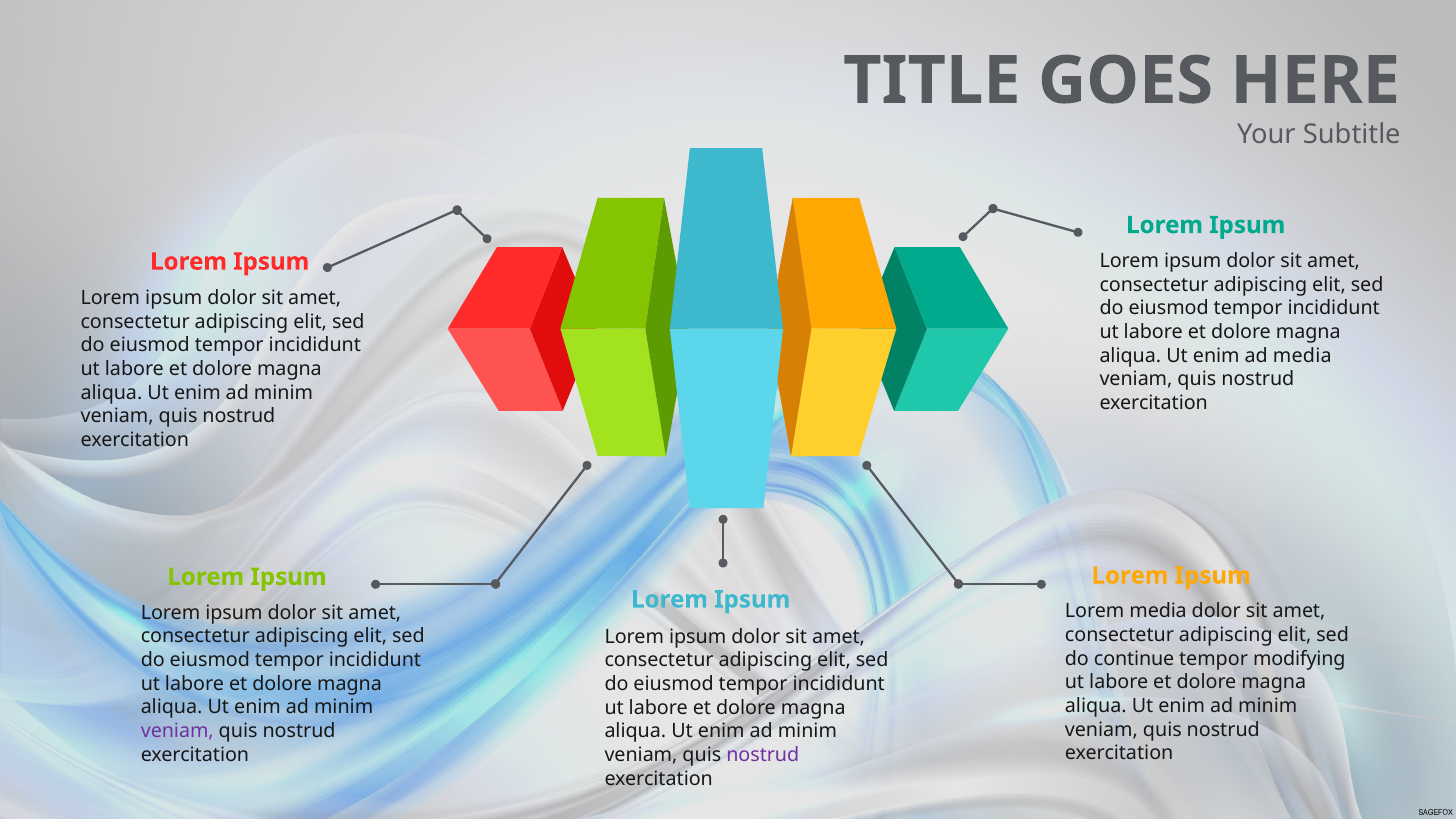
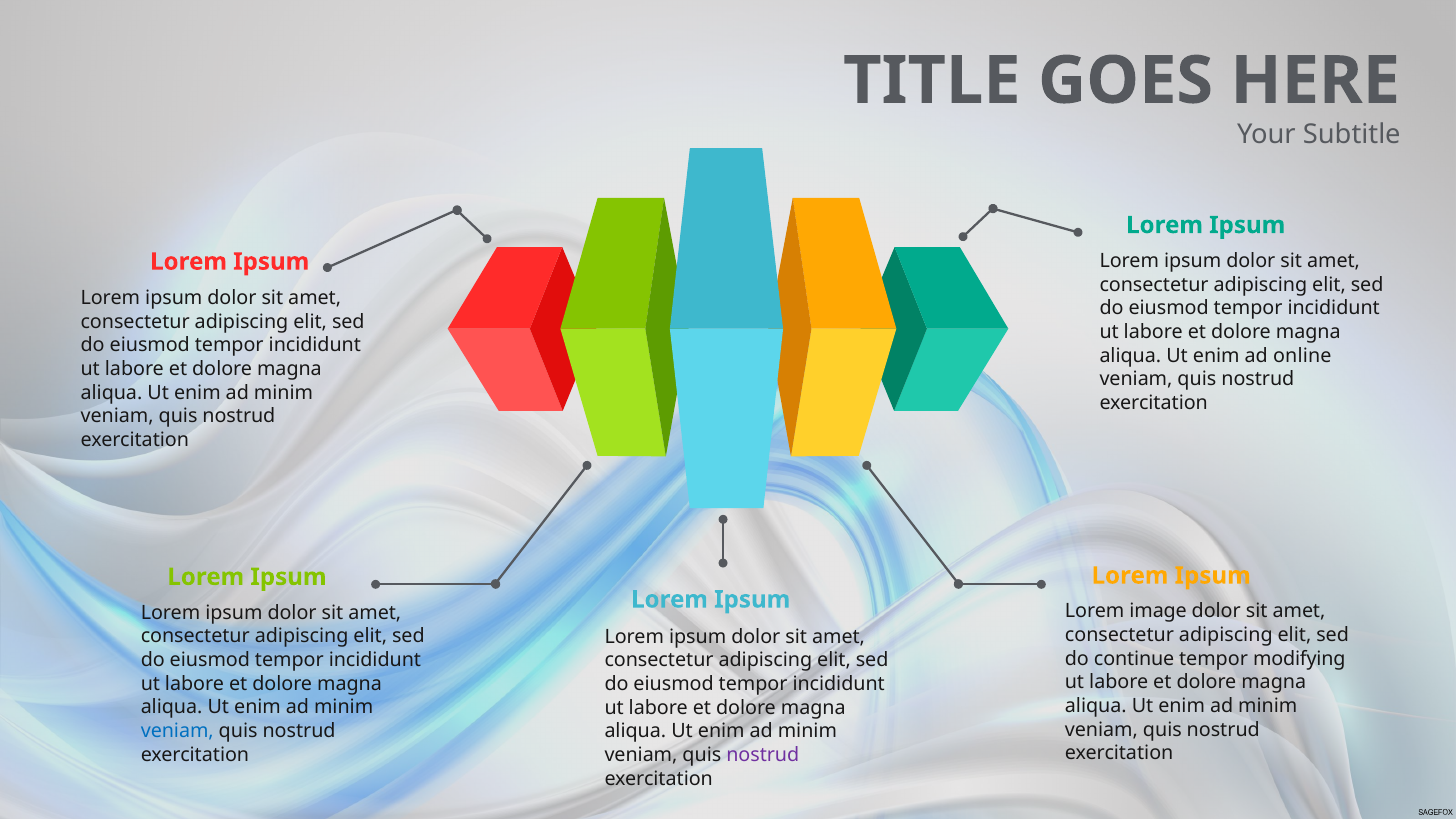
ad media: media -> online
Lorem media: media -> image
veniam at (177, 731) colour: purple -> blue
